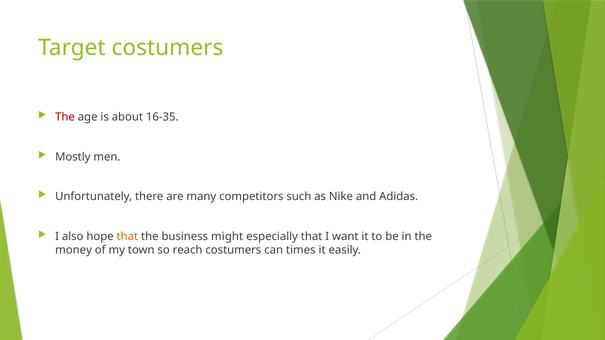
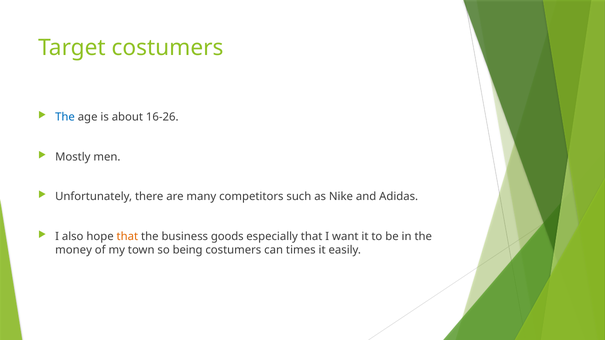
The at (65, 117) colour: red -> blue
16-35: 16-35 -> 16-26
might: might -> goods
reach: reach -> being
